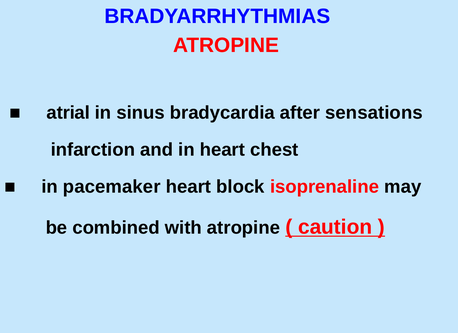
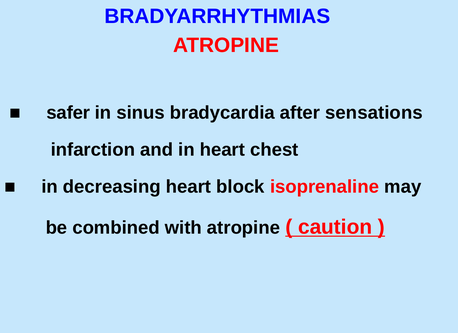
atrial: atrial -> safer
pacemaker: pacemaker -> decreasing
